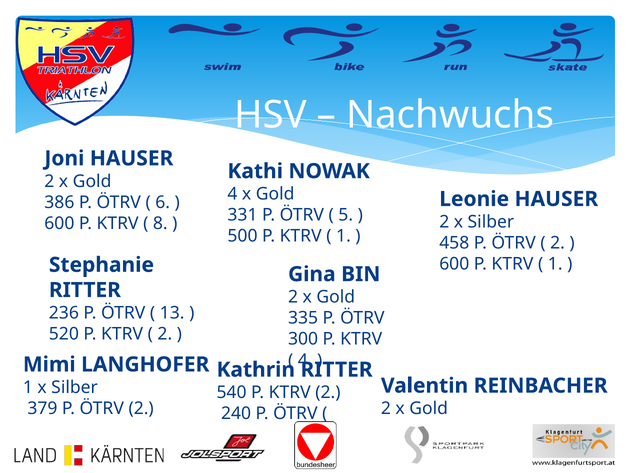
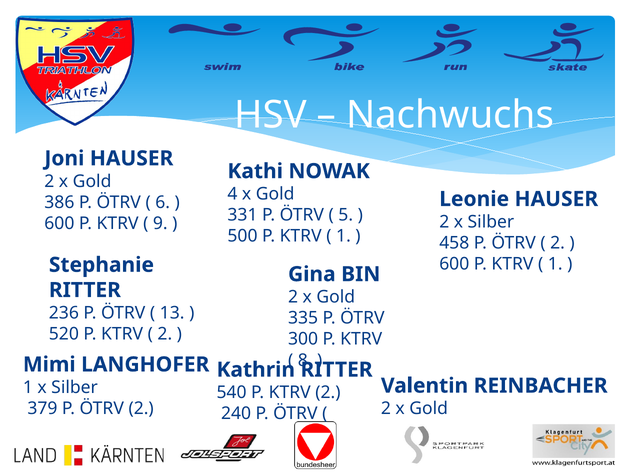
8: 8 -> 9
4 at (305, 360): 4 -> 8
